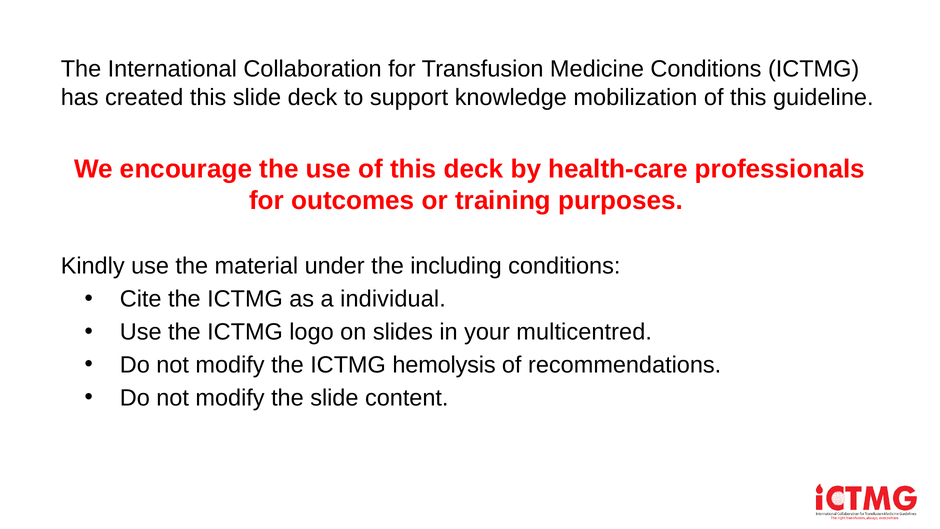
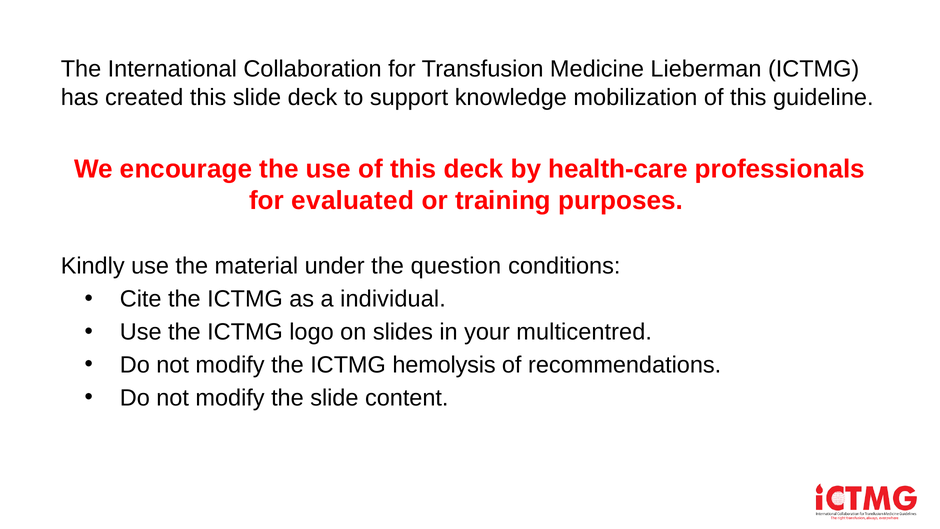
Medicine Conditions: Conditions -> Lieberman
outcomes: outcomes -> evaluated
including: including -> question
